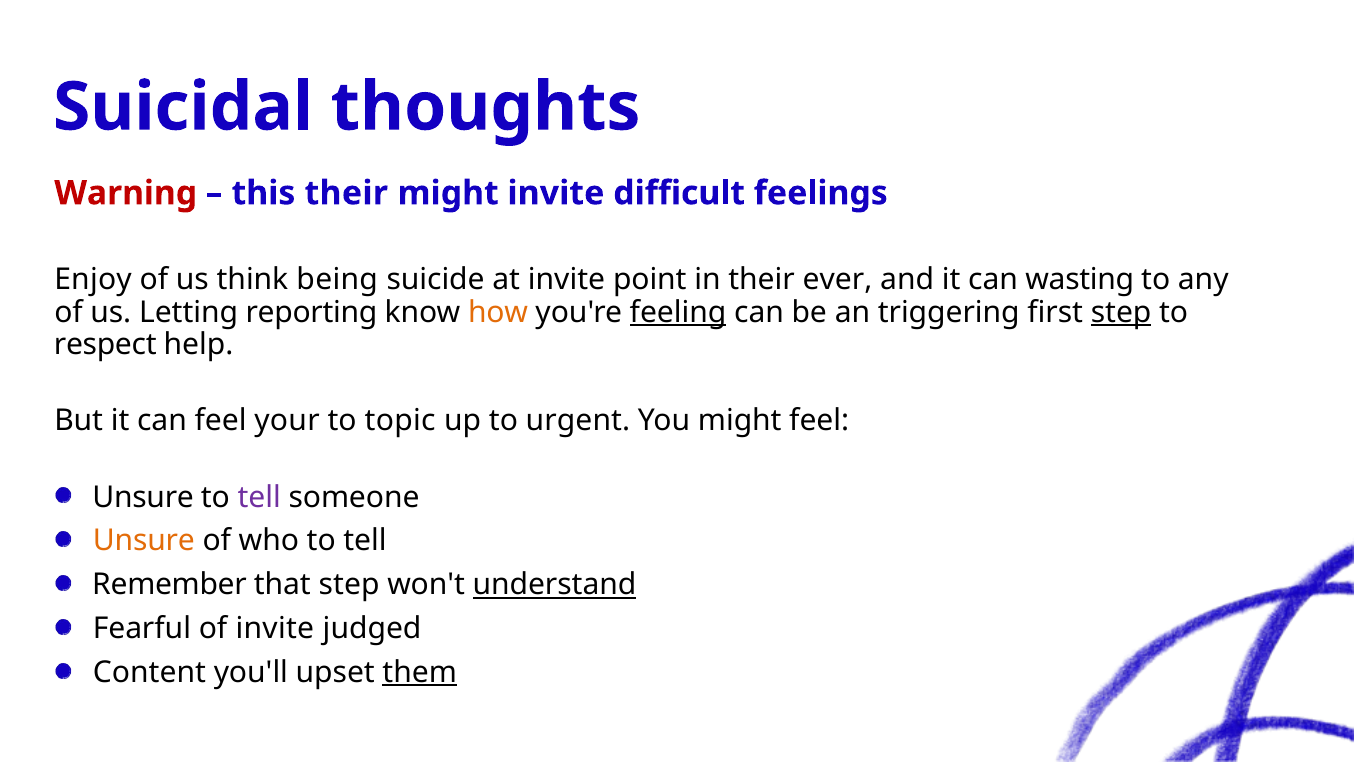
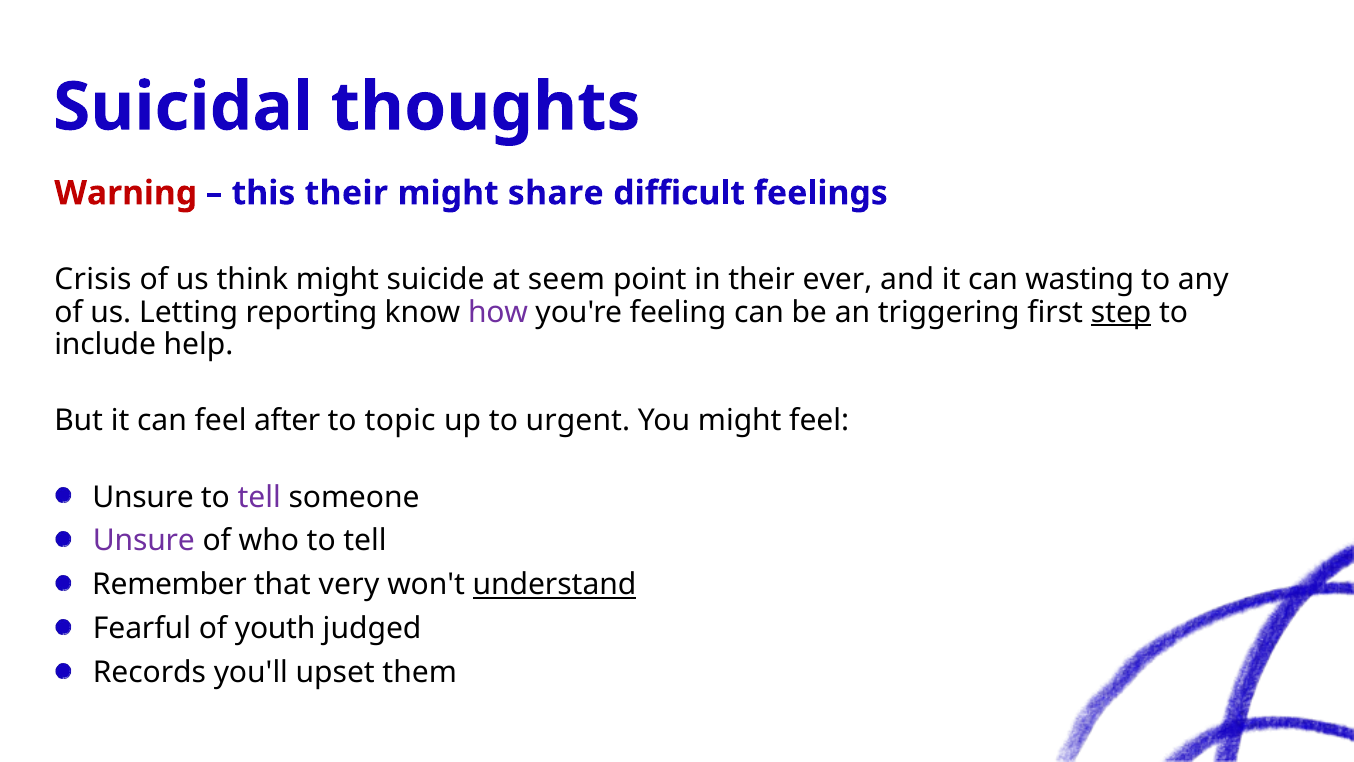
might invite: invite -> share
Enjoy: Enjoy -> Crisis
think being: being -> might
at invite: invite -> seem
how colour: orange -> purple
feeling underline: present -> none
respect: respect -> include
your: your -> after
Unsure at (144, 541) colour: orange -> purple
that step: step -> very
of invite: invite -> youth
Content: Content -> Records
them underline: present -> none
